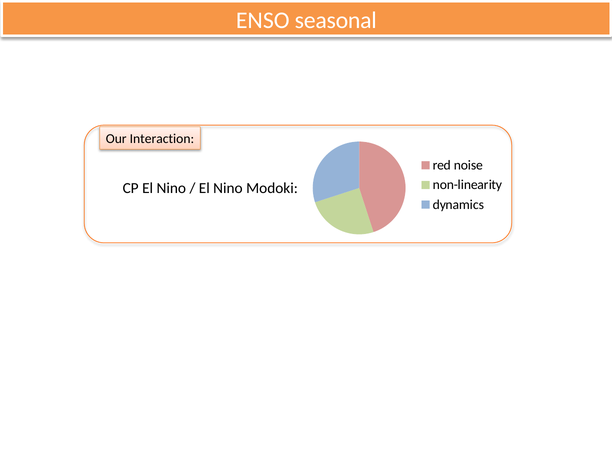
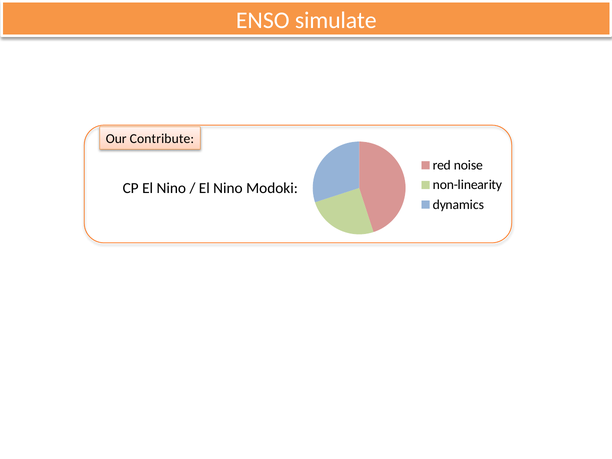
seasonal: seasonal -> simulate
Interaction: Interaction -> Contribute
